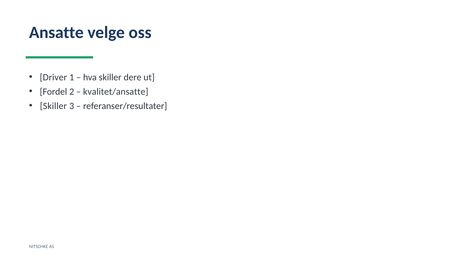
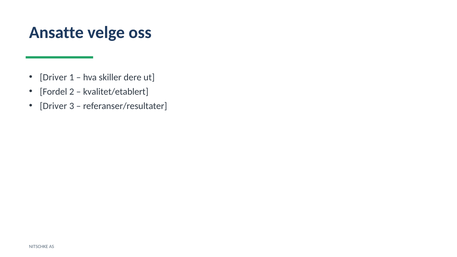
kvalitet/ansatte: kvalitet/ansatte -> kvalitet/etablert
Skiller at (53, 106): Skiller -> Driver
